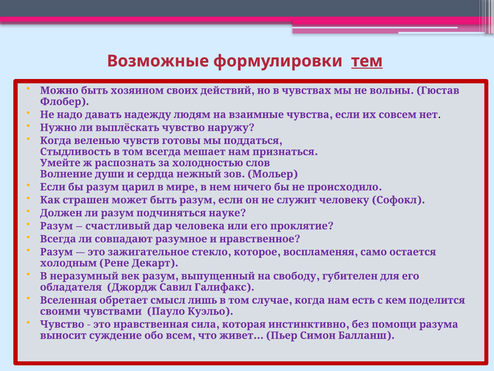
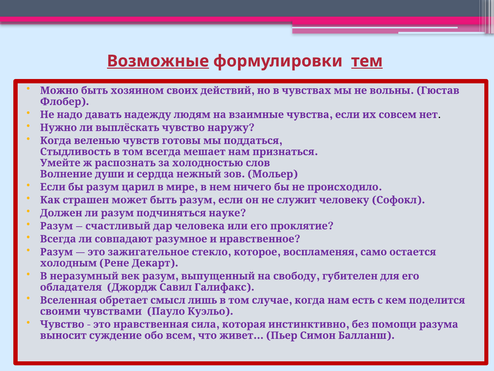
Возможные underline: none -> present
